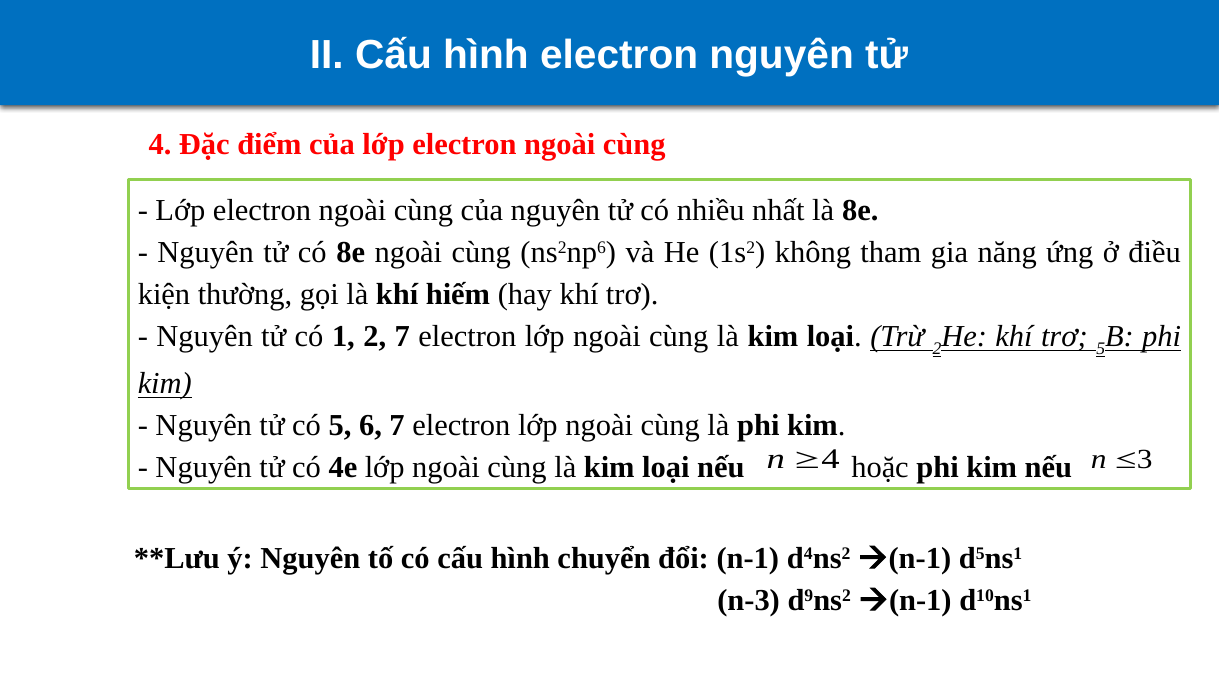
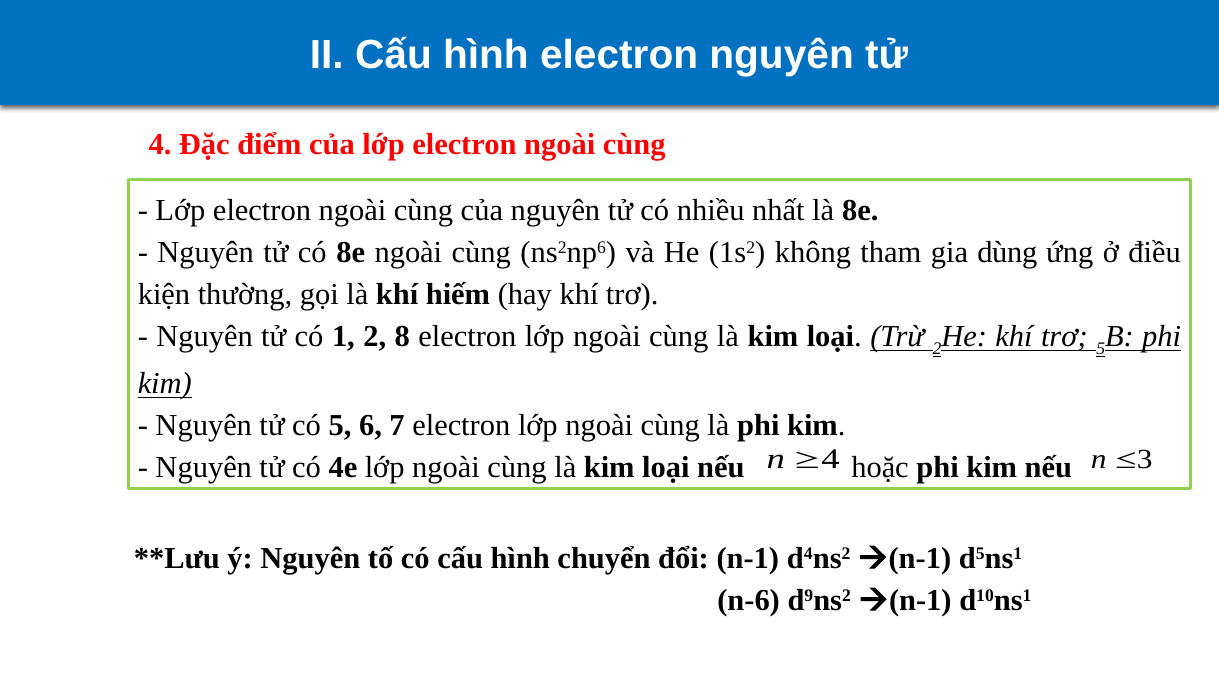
năng: năng -> dùng
2 7: 7 -> 8
n-3: n-3 -> n-6
